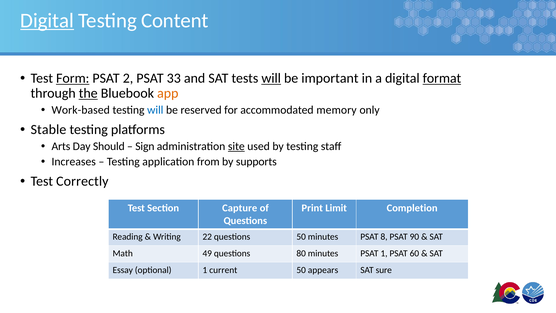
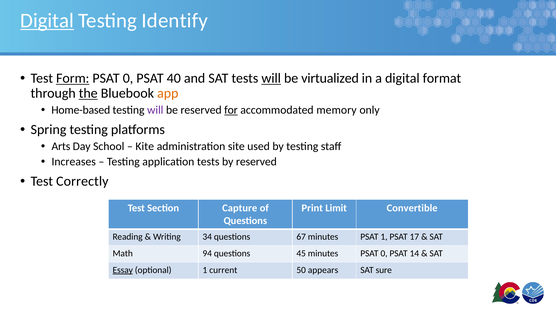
Content: Content -> Identify
2 at (128, 78): 2 -> 0
33: 33 -> 40
important: important -> virtualized
format underline: present -> none
Work-based: Work-based -> Home-based
will at (155, 110) colour: blue -> purple
for underline: none -> present
Stable: Stable -> Spring
Should: Should -> School
Sign: Sign -> Kite
site underline: present -> none
application from: from -> tests
by supports: supports -> reserved
Completion: Completion -> Convertible
22: 22 -> 34
questions 50: 50 -> 67
PSAT 8: 8 -> 1
90: 90 -> 17
49: 49 -> 94
80: 80 -> 45
minutes PSAT 1: 1 -> 0
60: 60 -> 14
Essay underline: none -> present
